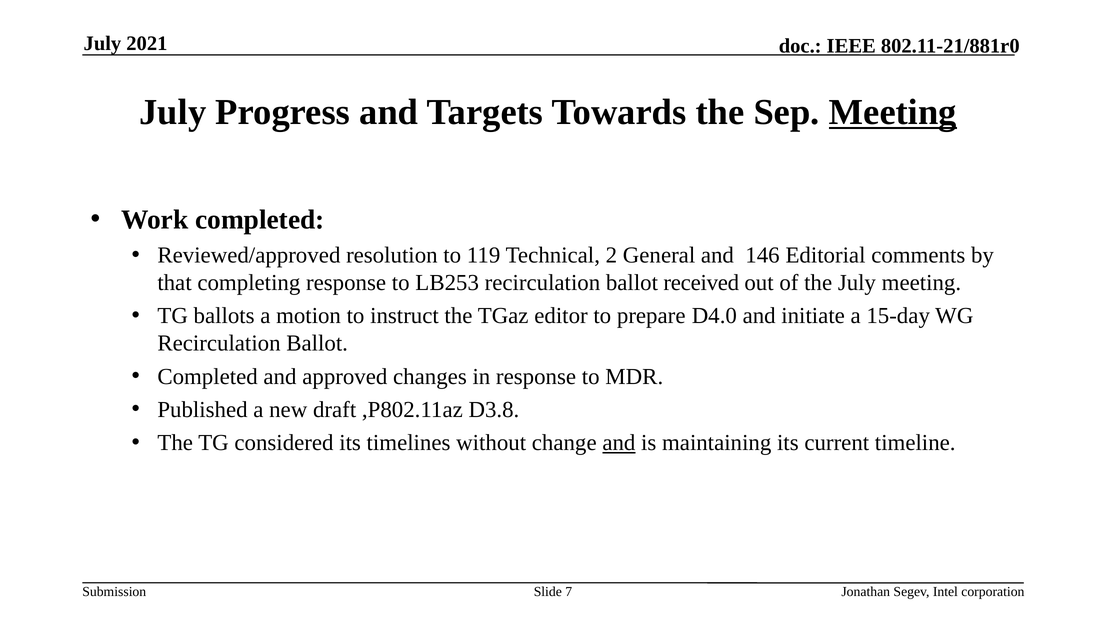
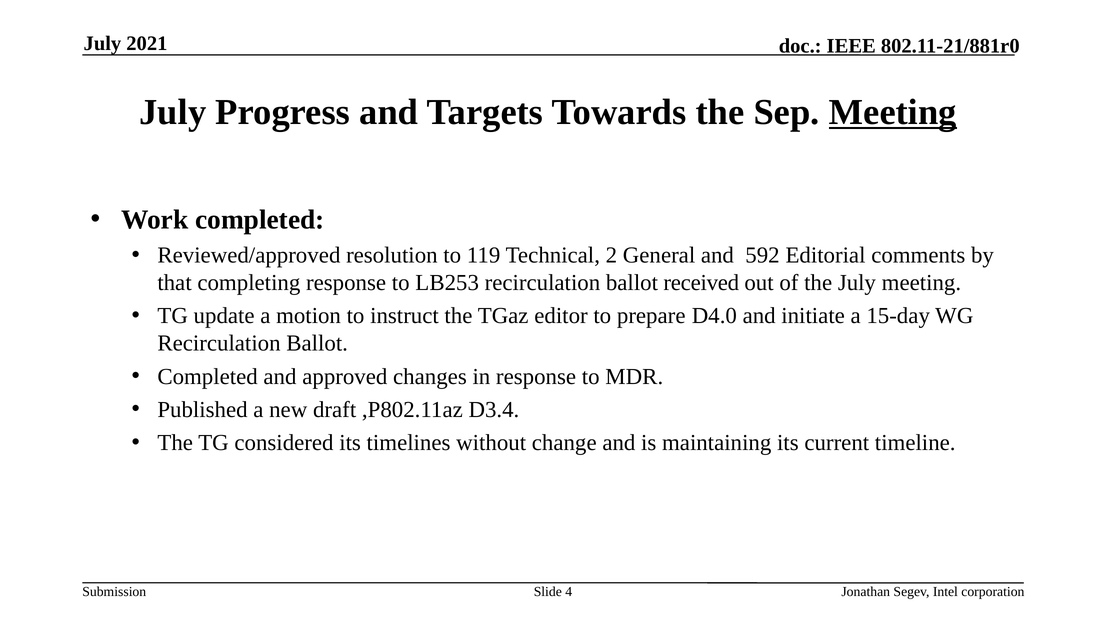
146: 146 -> 592
ballots: ballots -> update
D3.8: D3.8 -> D3.4
and at (619, 443) underline: present -> none
7: 7 -> 4
